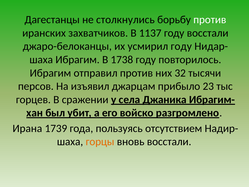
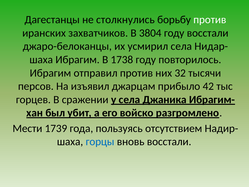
1137: 1137 -> 3804
усмирил году: году -> села
23: 23 -> 42
Ирана: Ирана -> Мести
горцы colour: orange -> blue
